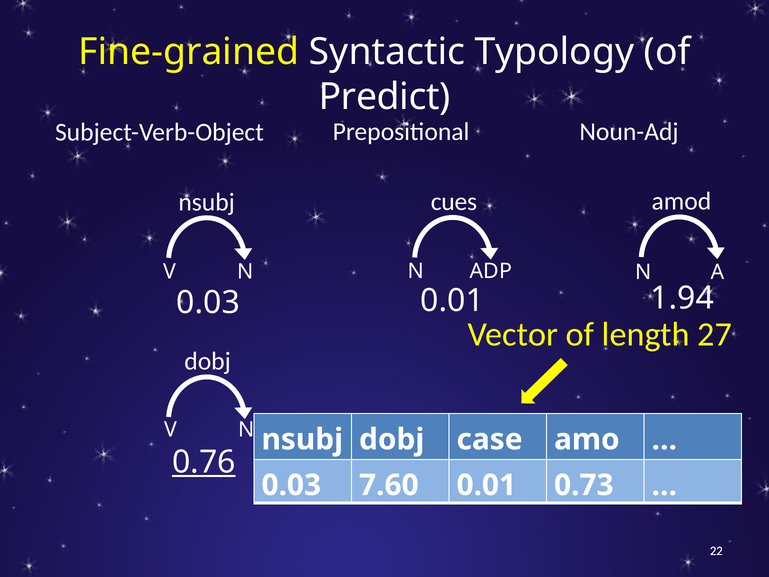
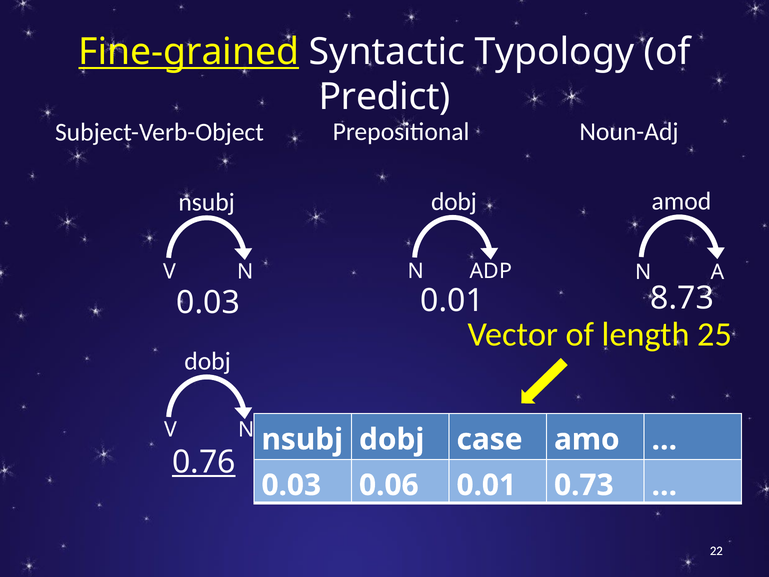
Fine-grained underline: none -> present
cues at (454, 202): cues -> dobj
1.94: 1.94 -> 8.73
27: 27 -> 25
7.60: 7.60 -> 0.06
